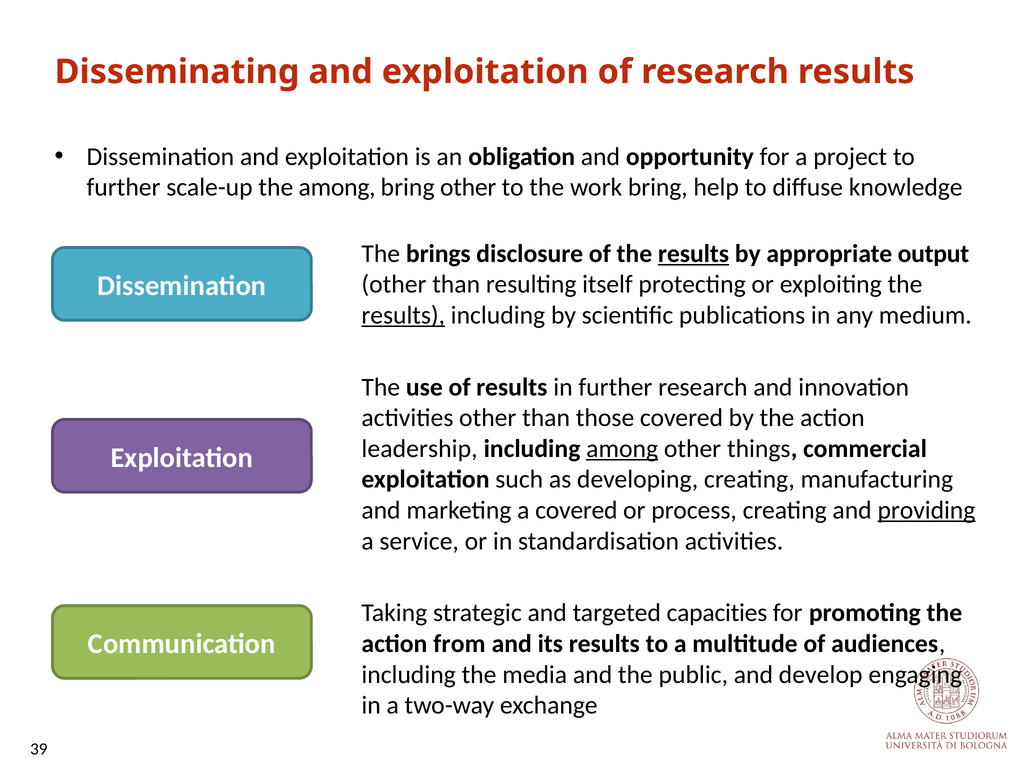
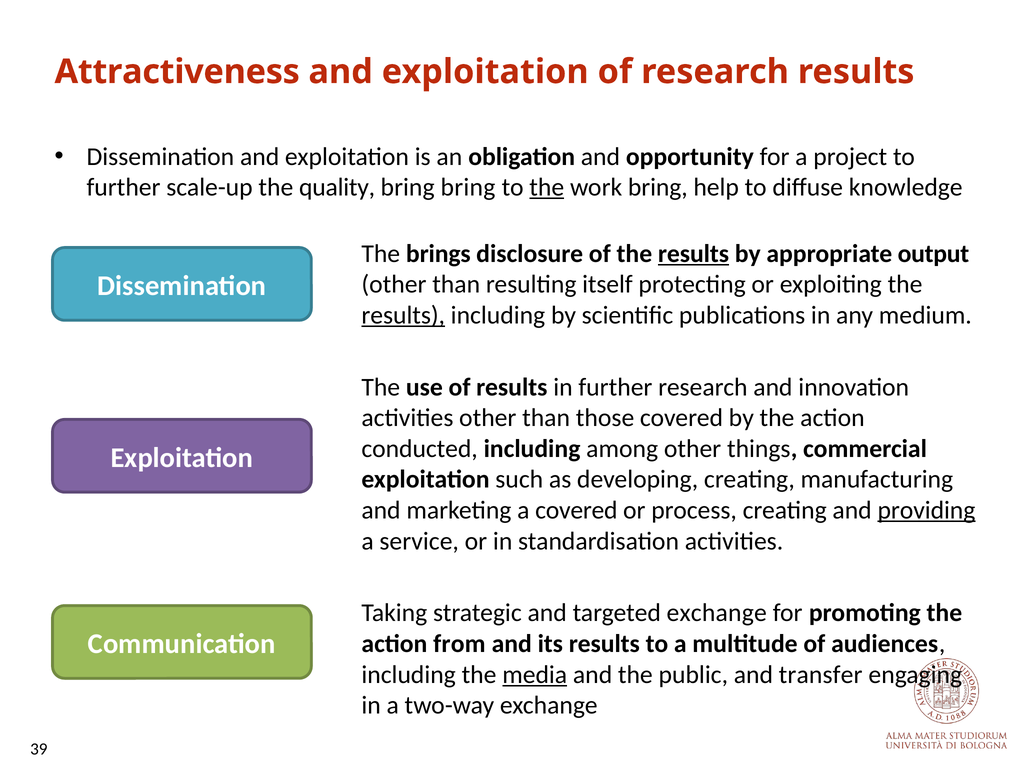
Disseminating: Disseminating -> Attractiveness
the among: among -> quality
bring other: other -> bring
the at (547, 187) underline: none -> present
leadership: leadership -> conducted
among at (622, 449) underline: present -> none
targeted capacities: capacities -> exchange
media underline: none -> present
develop: develop -> transfer
